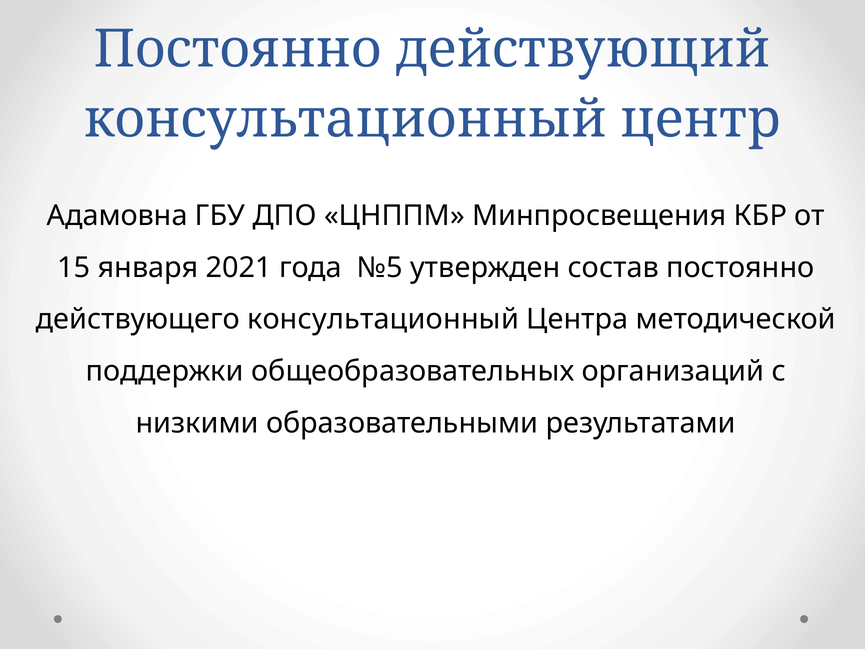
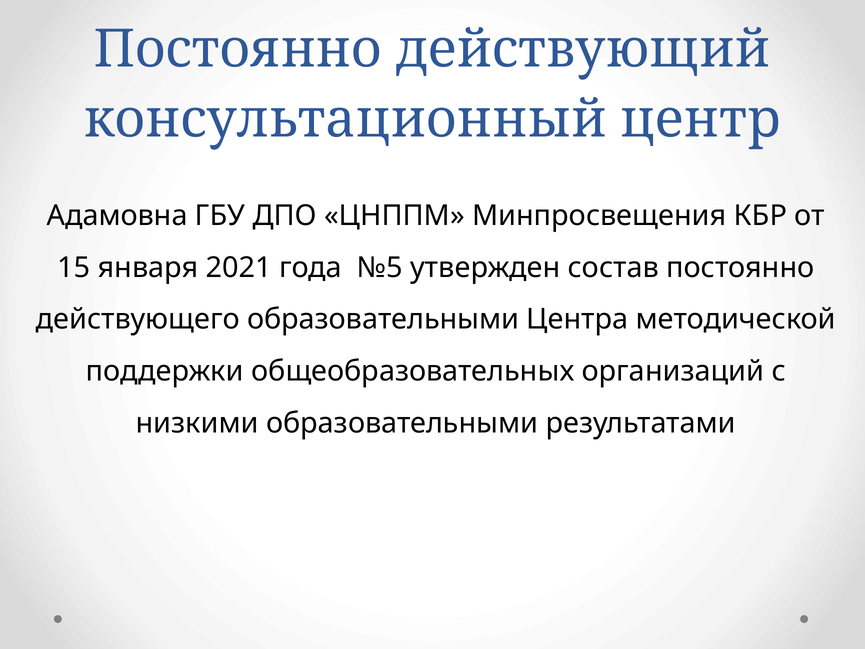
действующего консультационный: консультационный -> образовательными
